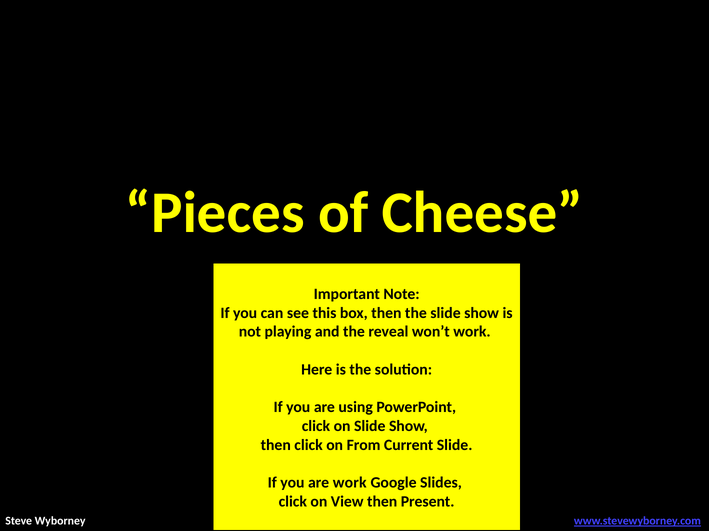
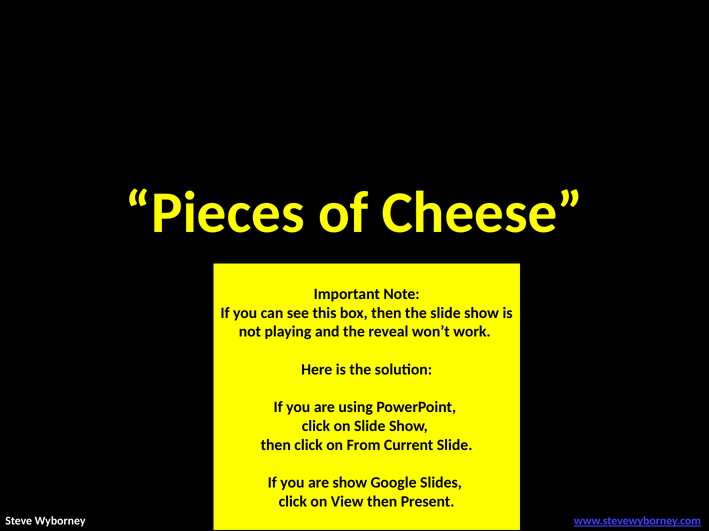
are work: work -> show
